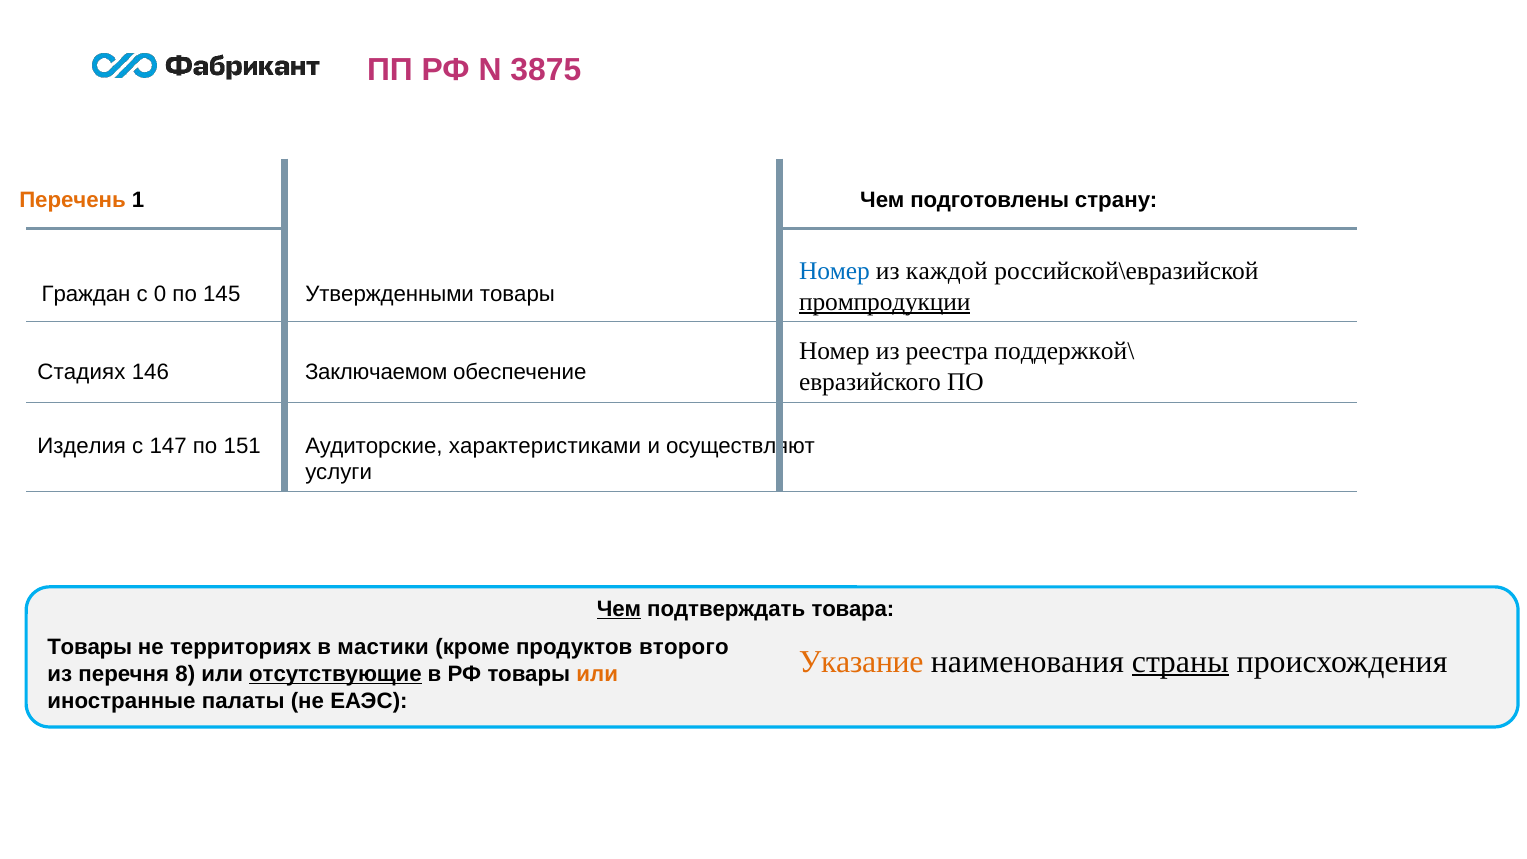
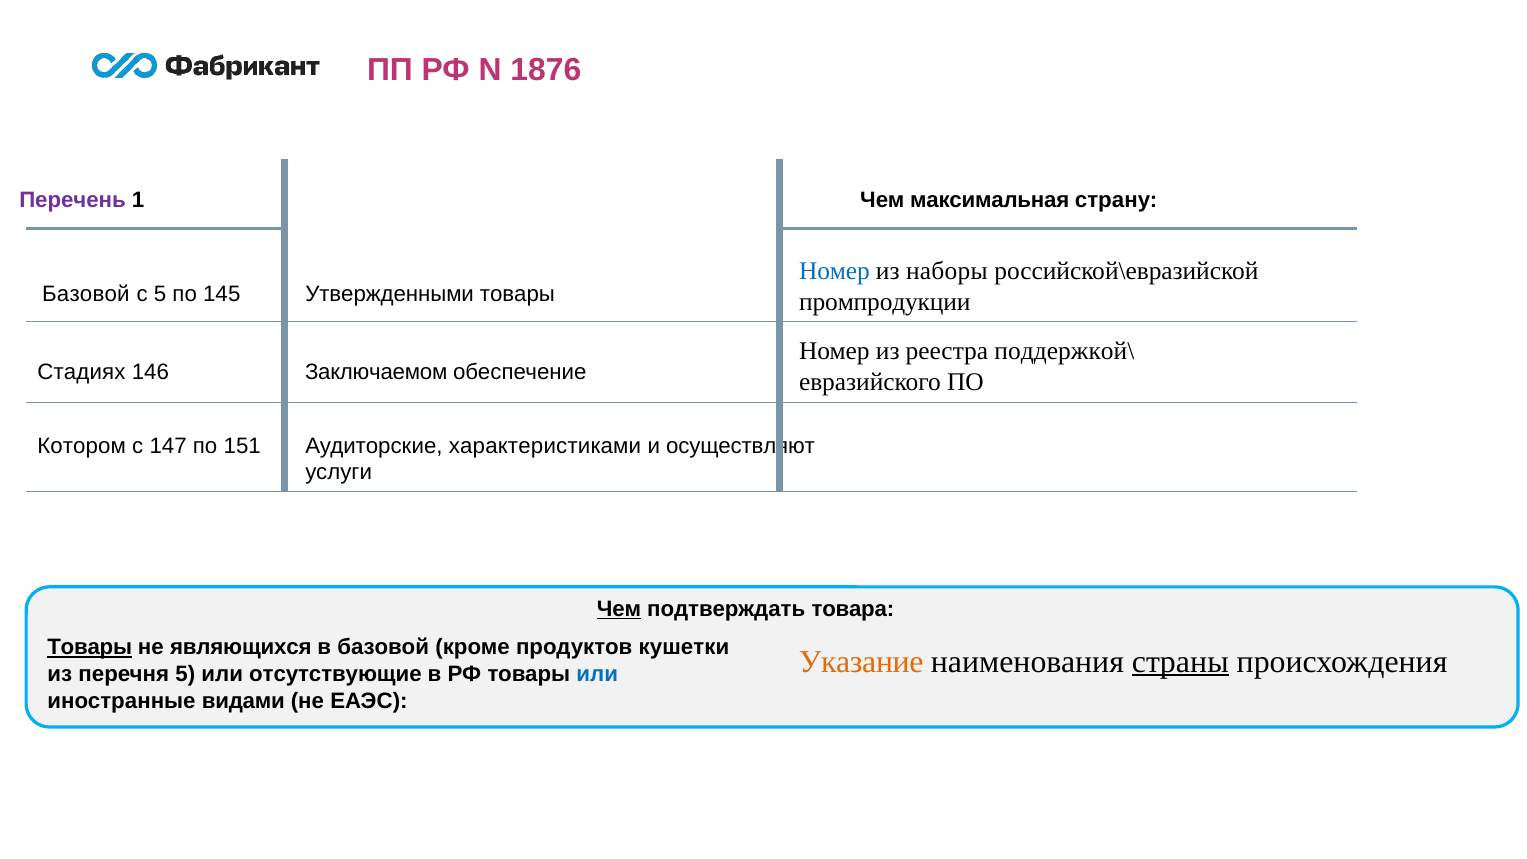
3875: 3875 -> 1876
Перечень colour: orange -> purple
подготовлены: подготовлены -> максимальная
каждой: каждой -> наборы
Граждан at (86, 295): Граждан -> Базовой
с 0: 0 -> 5
промпродукции underline: present -> none
Изделия: Изделия -> Котором
Товары at (90, 647) underline: none -> present
территориях: территориях -> являющихся
в мастики: мастики -> базовой
второго: второго -> кушетки
перечня 8: 8 -> 5
отсутствующие underline: present -> none
или at (597, 674) colour: orange -> blue
палаты: палаты -> видами
